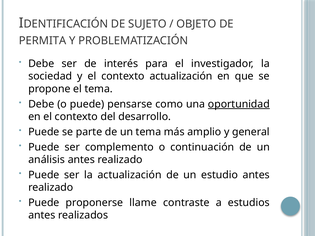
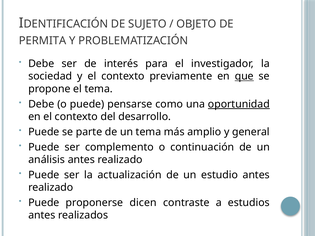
contexto actualización: actualización -> previamente
que underline: none -> present
llame: llame -> dicen
